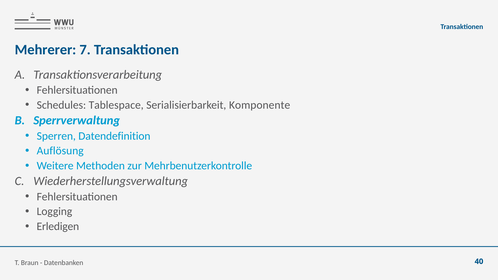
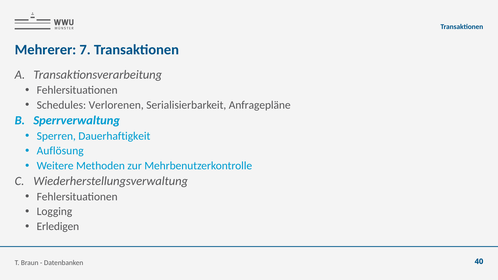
Tablespace: Tablespace -> Verlorenen
Komponente: Komponente -> Anfragepläne
Datendefinition: Datendefinition -> Dauerhaftigkeit
